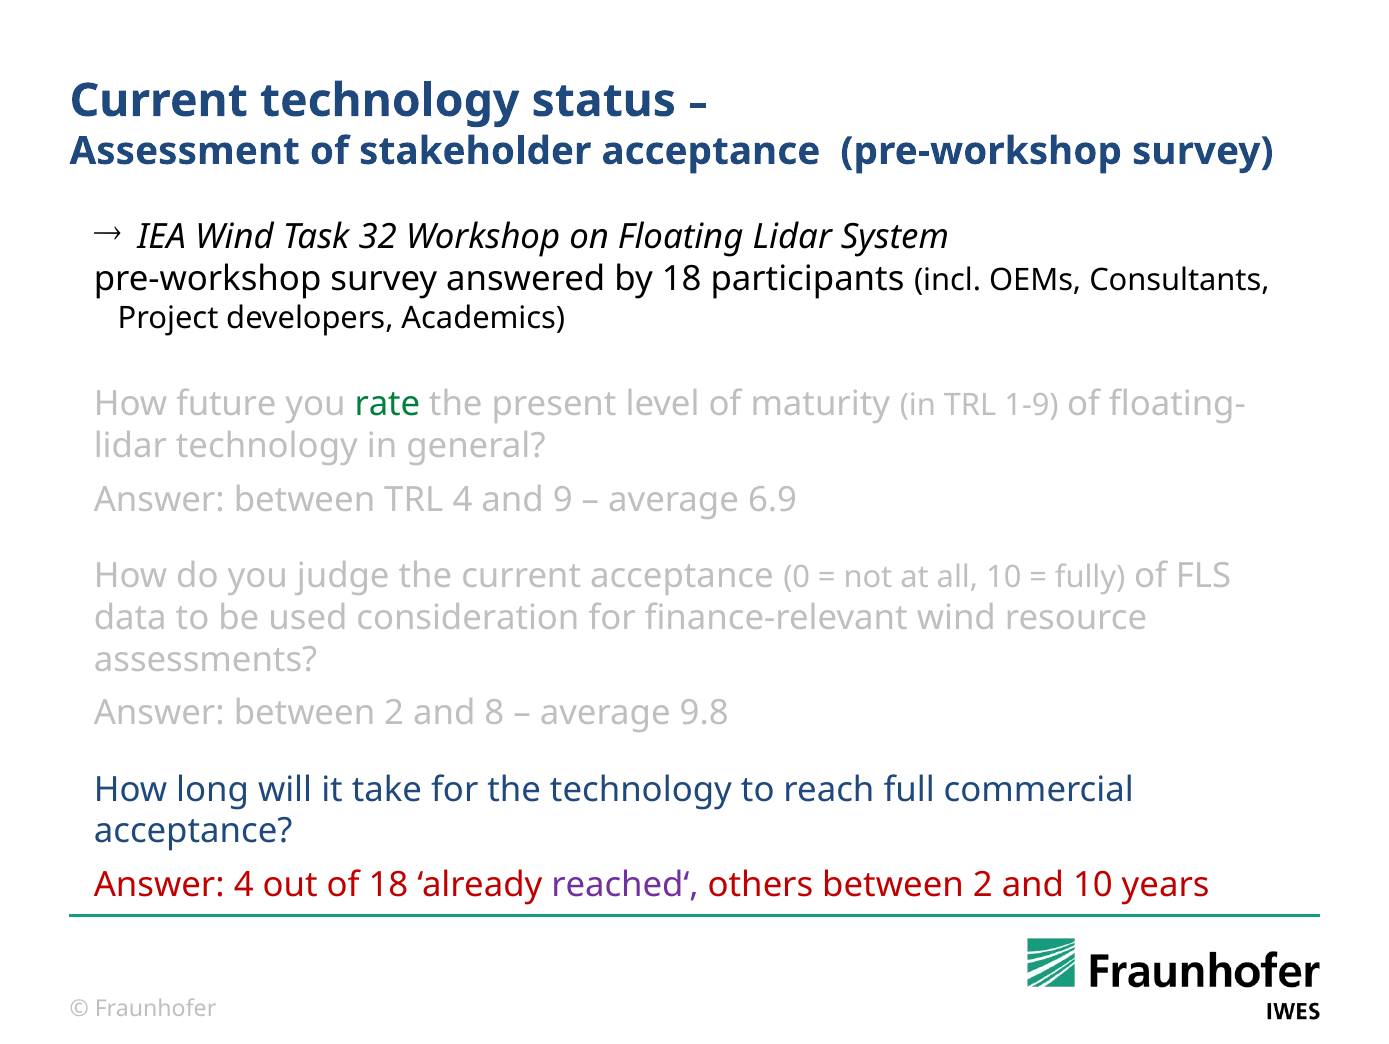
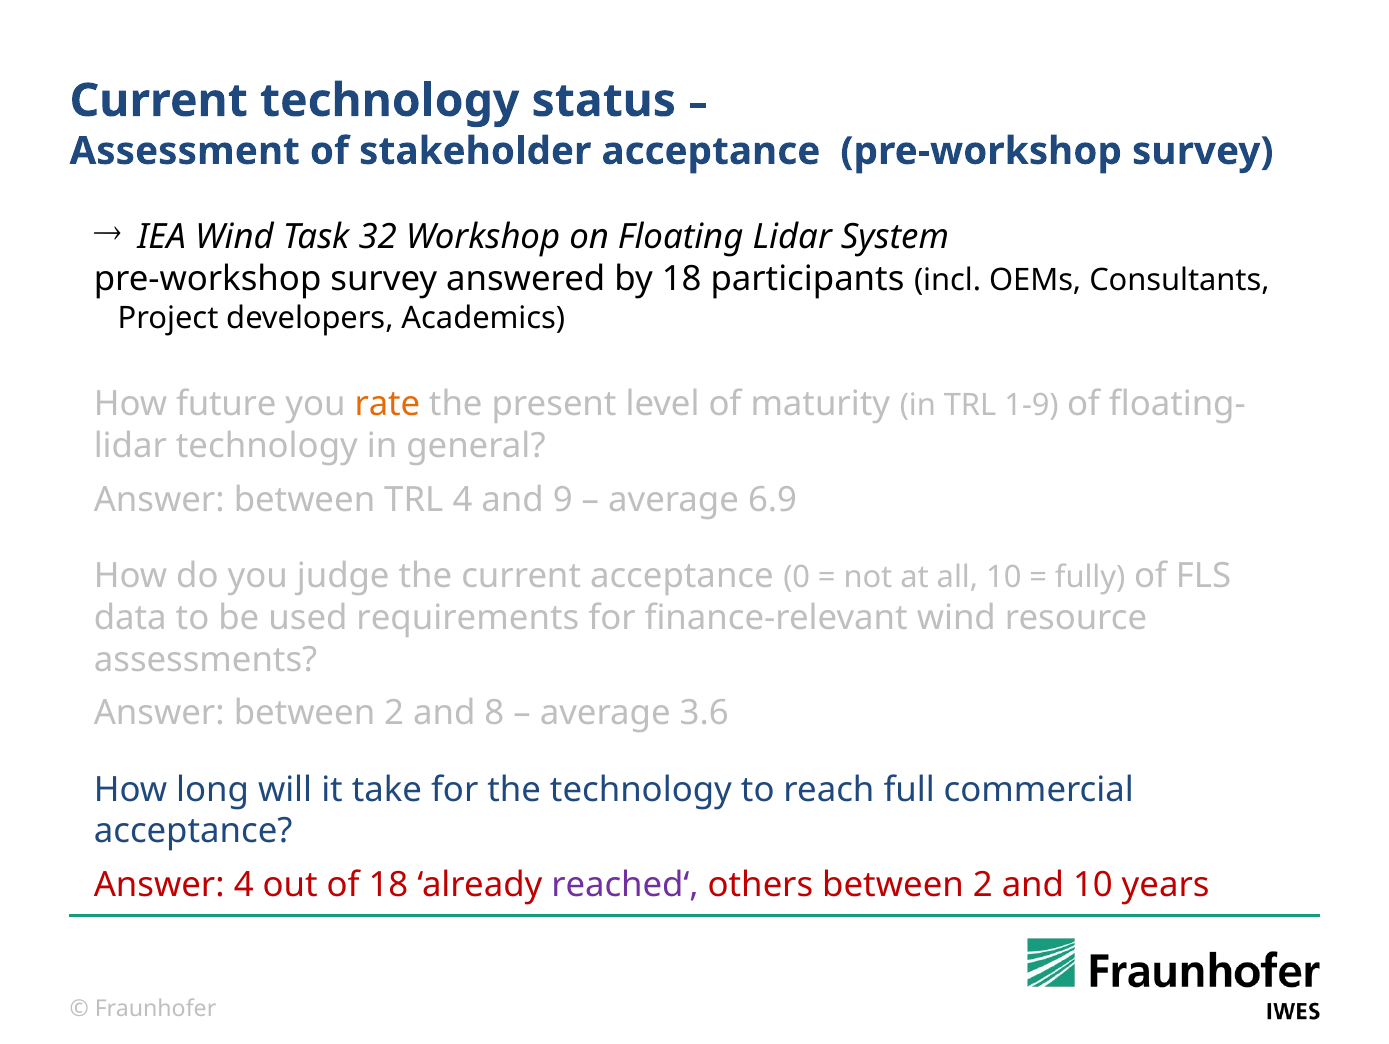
rate colour: green -> orange
consideration: consideration -> requirements
9.8: 9.8 -> 3.6
